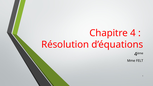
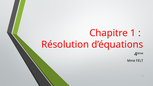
Chapitre 4: 4 -> 1
